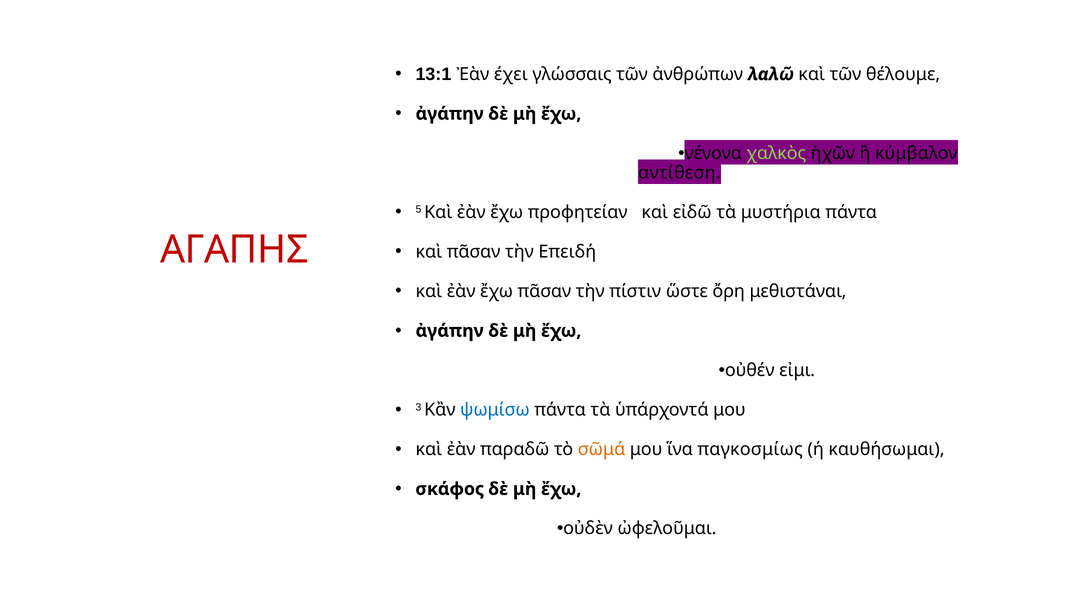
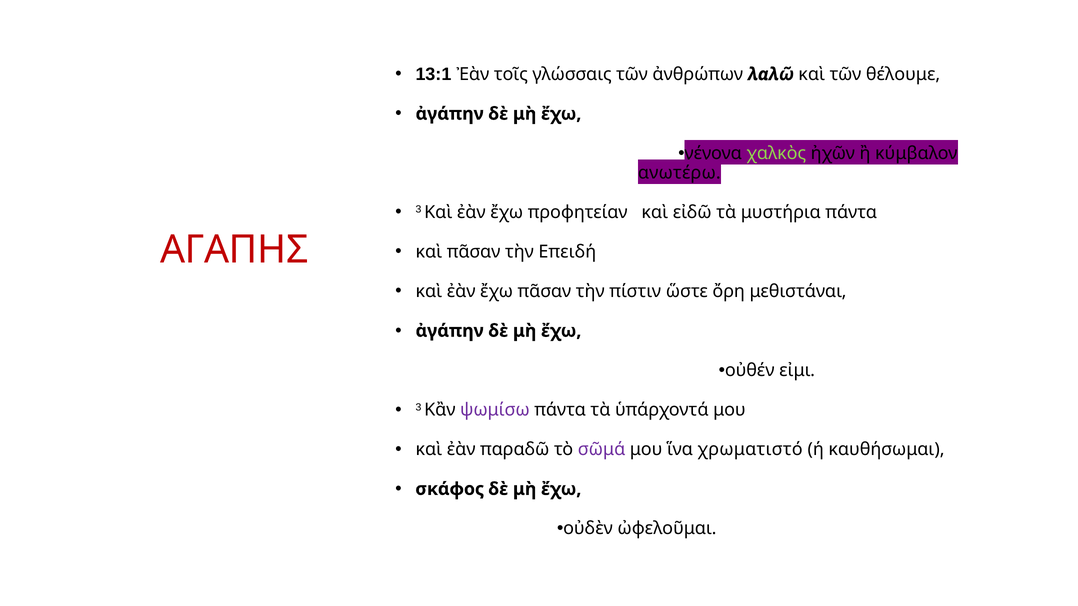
έχει: έχει -> τοῖς
αντίθεση: αντίθεση -> ανωτέρω
5 at (418, 210): 5 -> 3
ψωμίσω colour: blue -> purple
σῶμά colour: orange -> purple
παγκοσμίως: παγκοσμίως -> χρωματιστό
